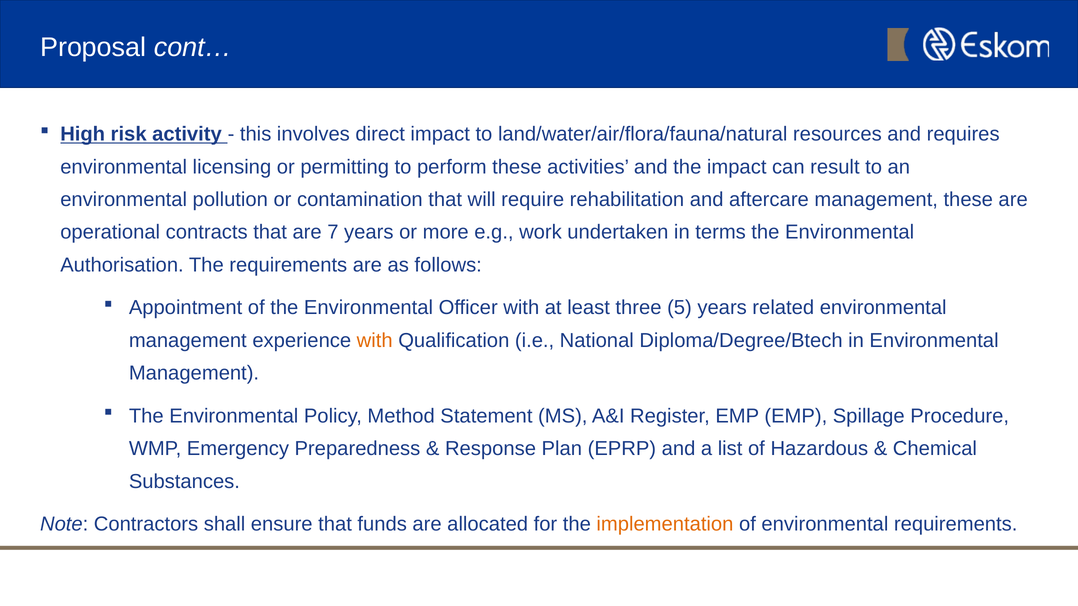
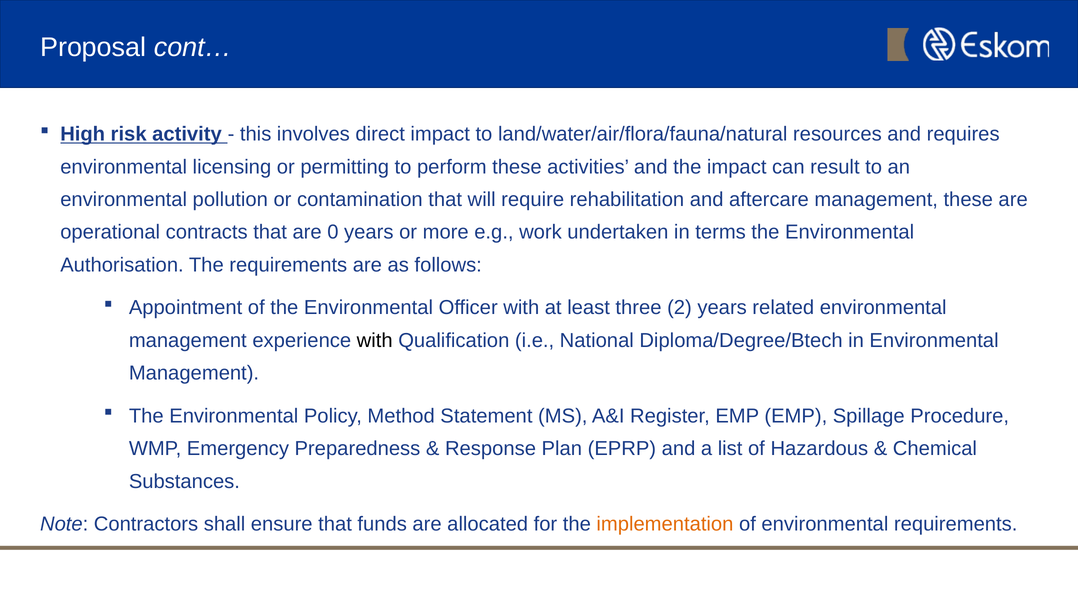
7: 7 -> 0
5: 5 -> 2
with at (375, 341) colour: orange -> black
